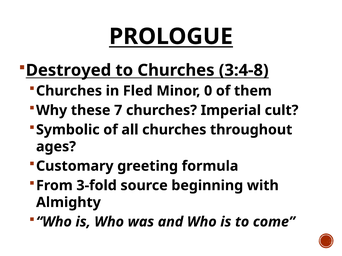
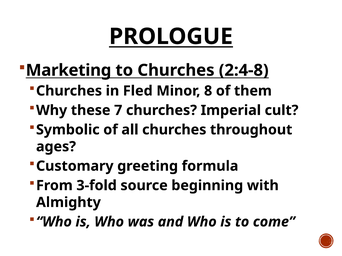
Destroyed: Destroyed -> Marketing
3:4-8: 3:4-8 -> 2:4-8
0: 0 -> 8
